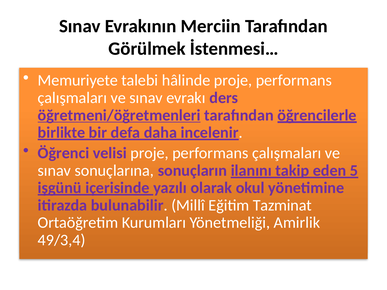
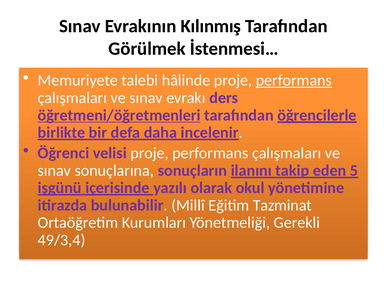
Merciin: Merciin -> Kılınmış
performans at (294, 80) underline: none -> present
Amirlik: Amirlik -> Gerekli
